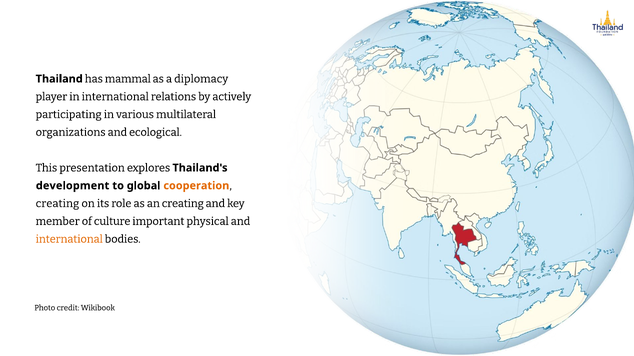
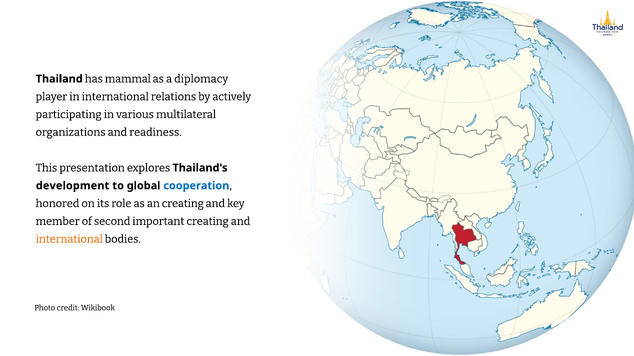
ecological: ecological -> readiness
cooperation colour: orange -> blue
creating at (57, 204): creating -> honored
culture: culture -> second
important physical: physical -> creating
